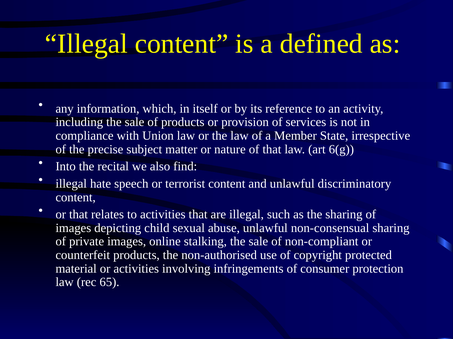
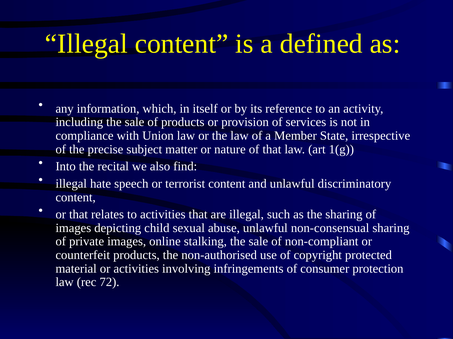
6(g: 6(g -> 1(g
65: 65 -> 72
